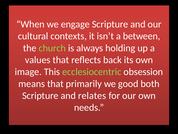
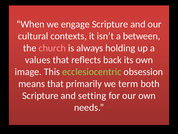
church colour: light green -> pink
good: good -> term
relates: relates -> setting
